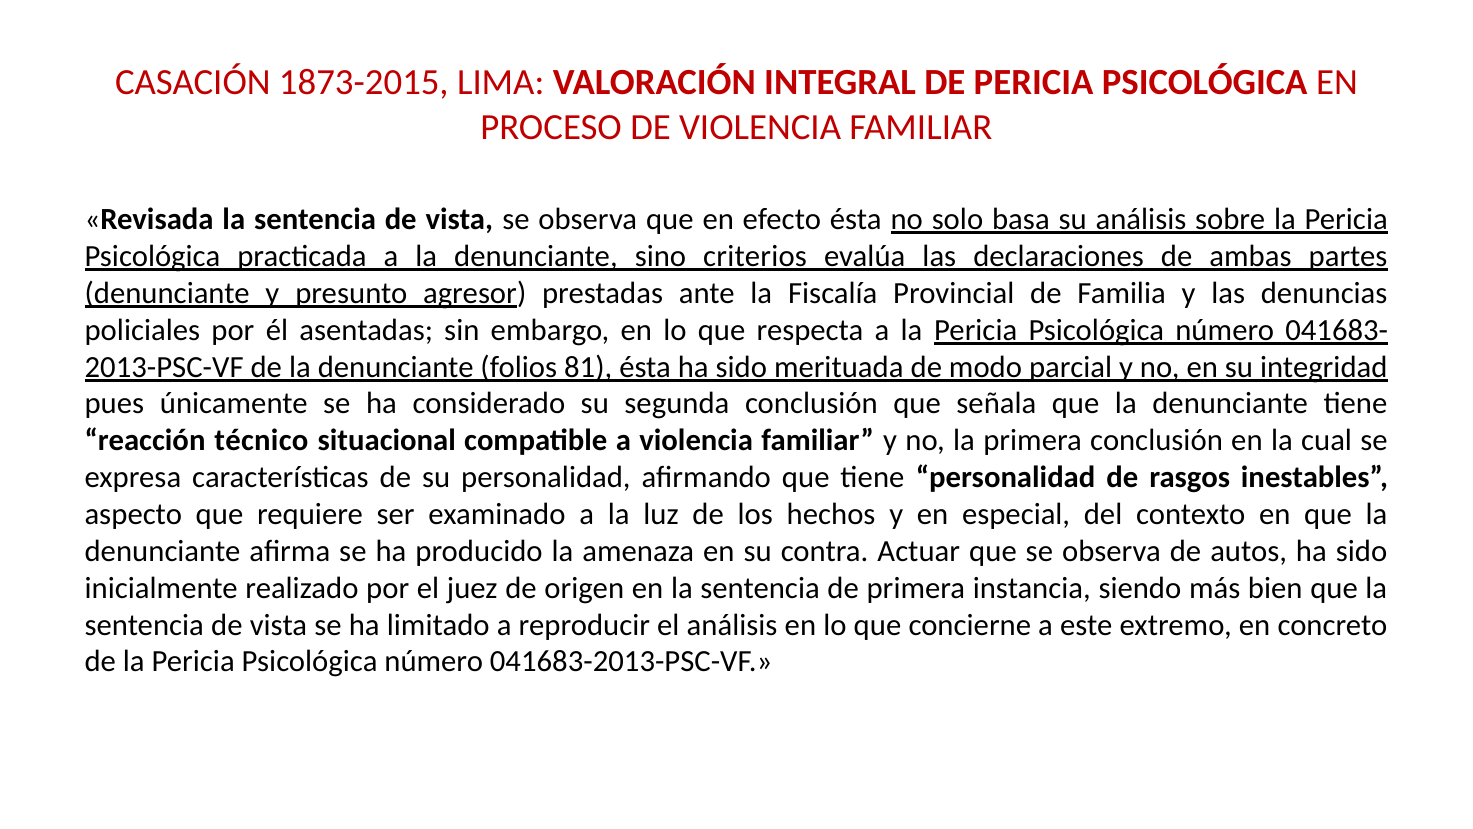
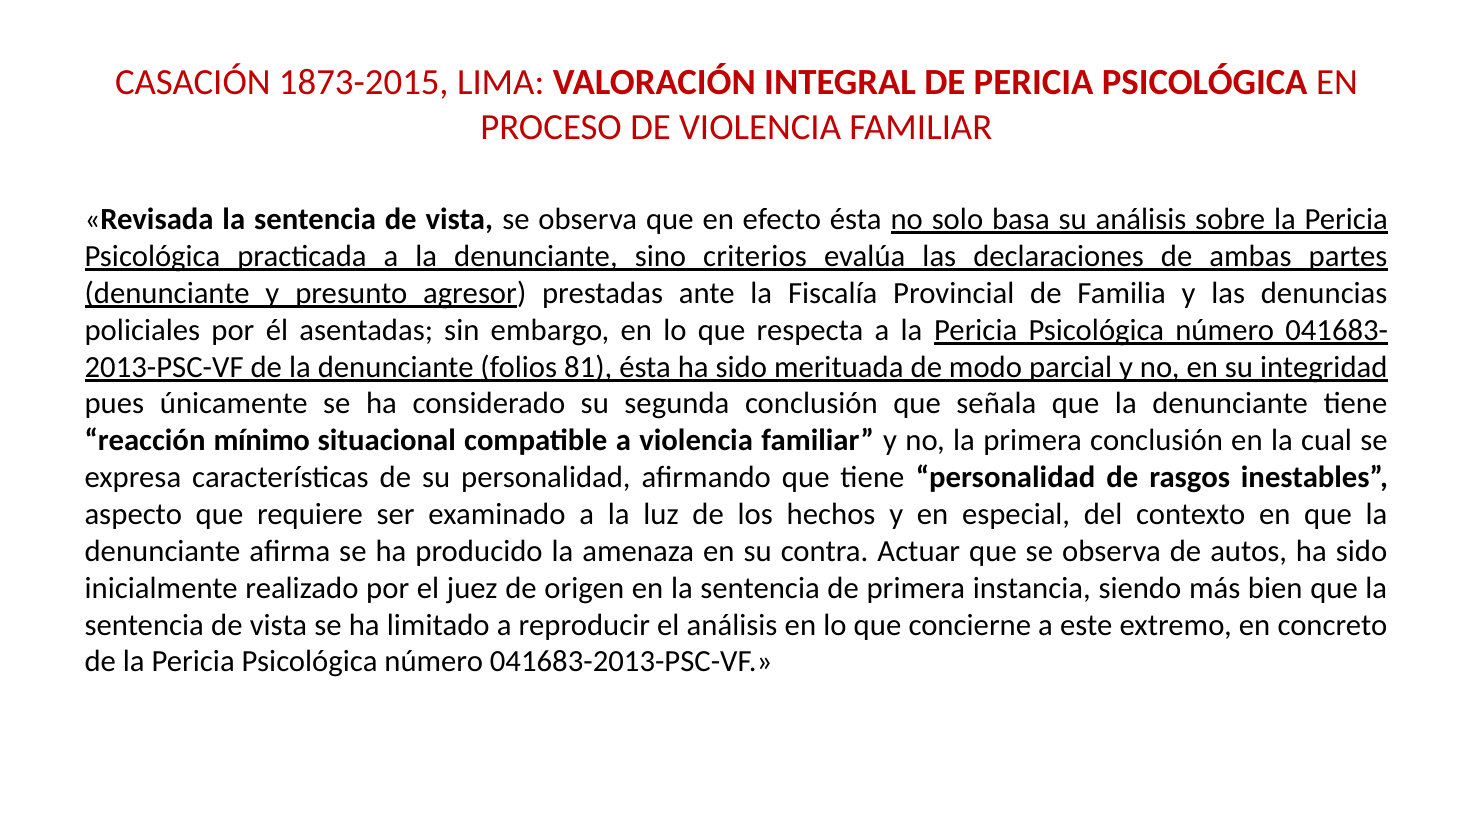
técnico: técnico -> mínimo
